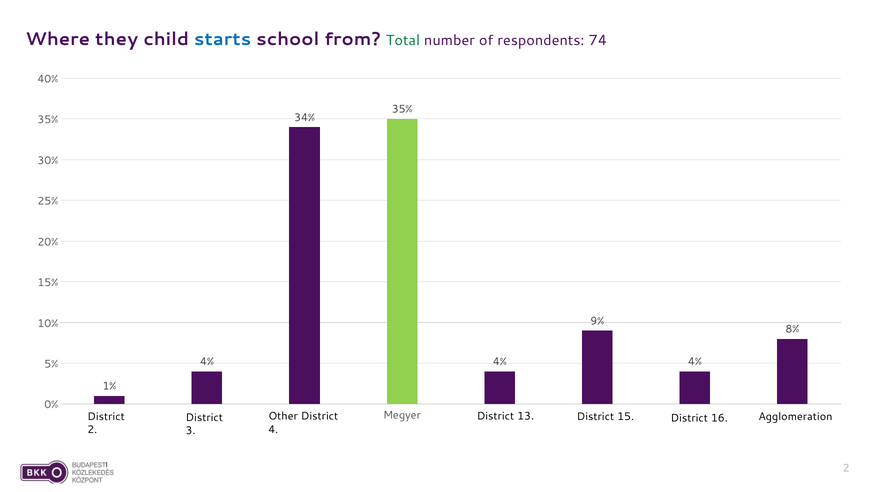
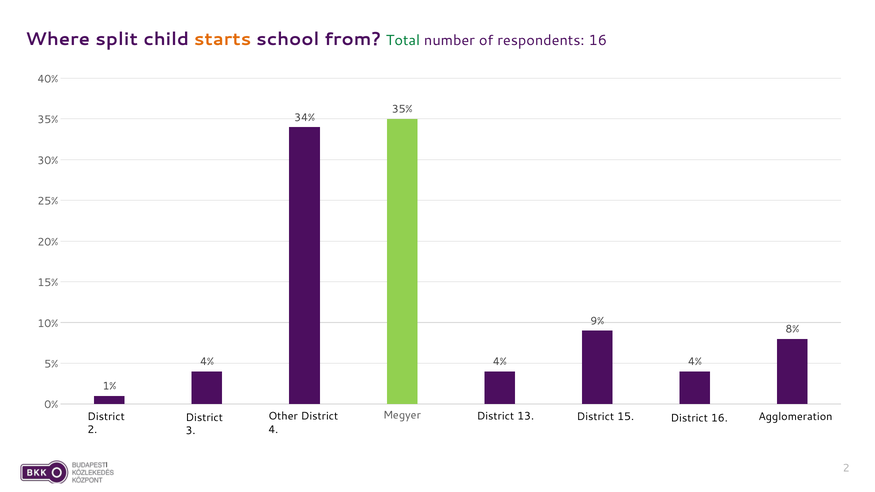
they: they -> split
starts colour: blue -> orange
respondents 74: 74 -> 16
